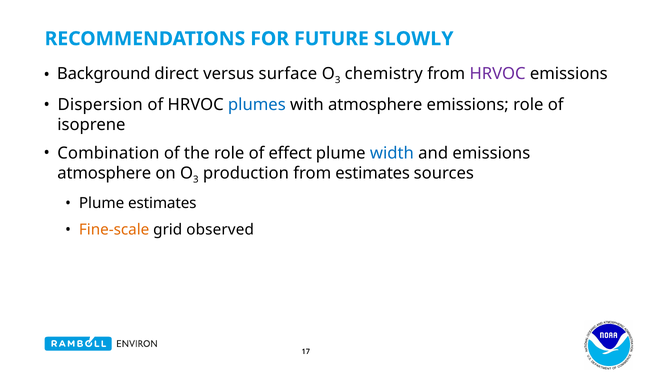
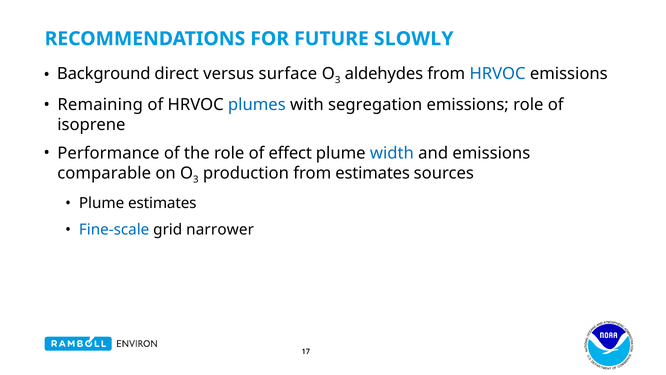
chemistry: chemistry -> aldehydes
HRVOC at (498, 74) colour: purple -> blue
Dispersion: Dispersion -> Remaining
with atmosphere: atmosphere -> segregation
Combination: Combination -> Performance
atmosphere at (104, 173): atmosphere -> comparable
Fine-scale colour: orange -> blue
observed: observed -> narrower
